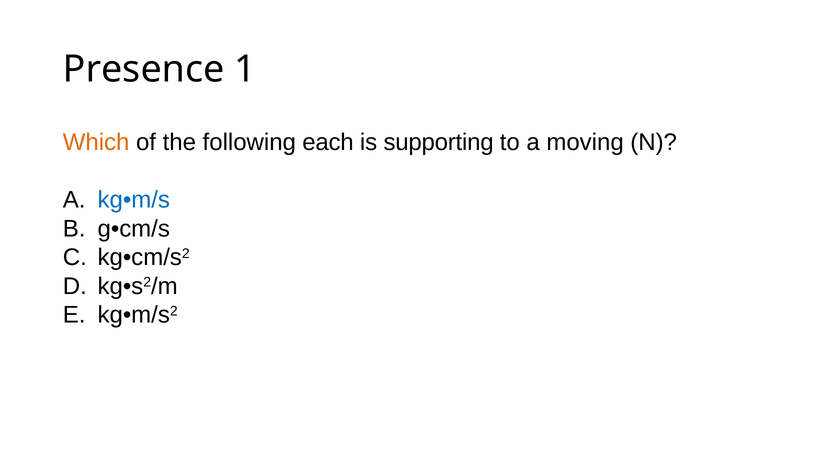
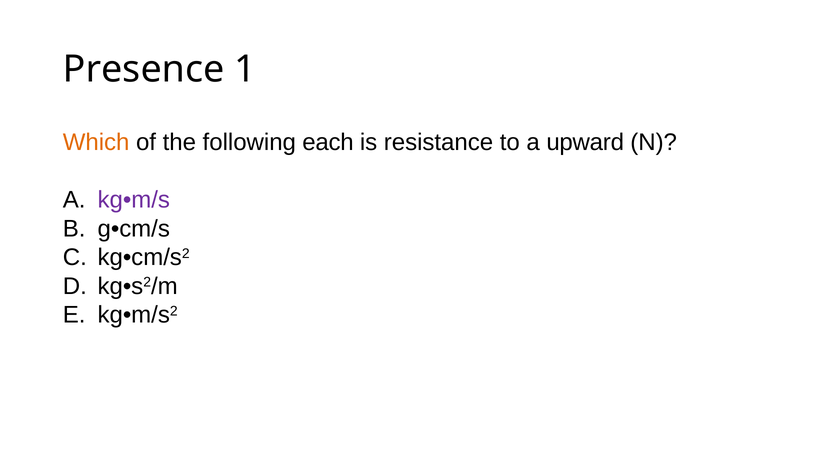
supporting: supporting -> resistance
moving: moving -> upward
kg•m/s colour: blue -> purple
